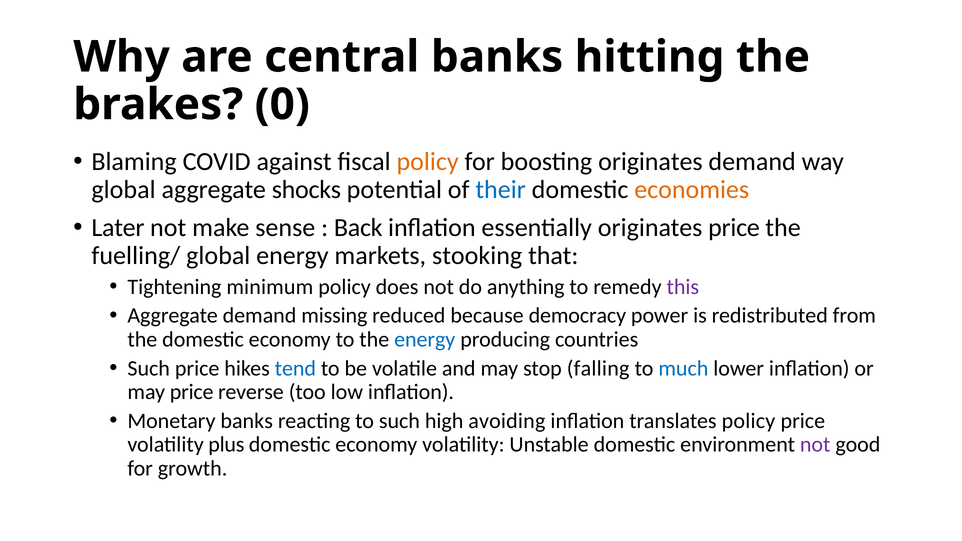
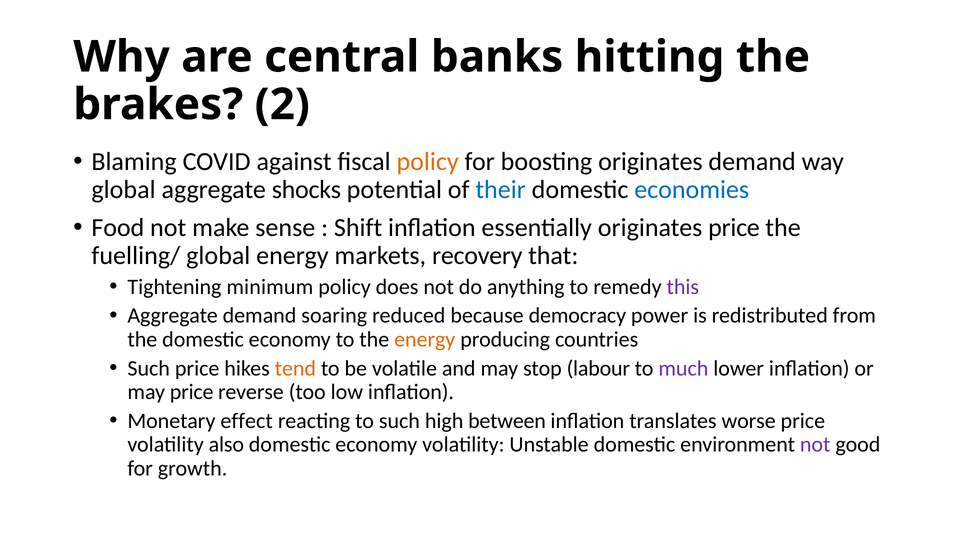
0: 0 -> 2
economies colour: orange -> blue
Later: Later -> Food
Back: Back -> Shift
stooking: stooking -> recovery
missing: missing -> soaring
energy at (425, 340) colour: blue -> orange
tend colour: blue -> orange
falling: falling -> labour
much colour: blue -> purple
Monetary banks: banks -> effect
avoiding: avoiding -> between
translates policy: policy -> worse
plus: plus -> also
